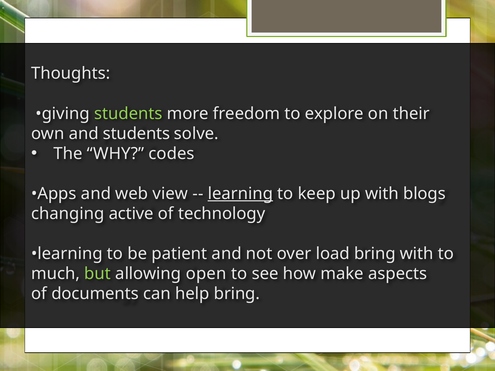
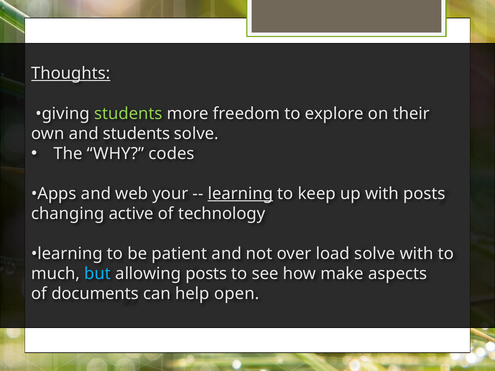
Thoughts underline: none -> present
view: view -> your
with blogs: blogs -> posts
load bring: bring -> solve
but colour: light green -> light blue
allowing open: open -> posts
help bring: bring -> open
